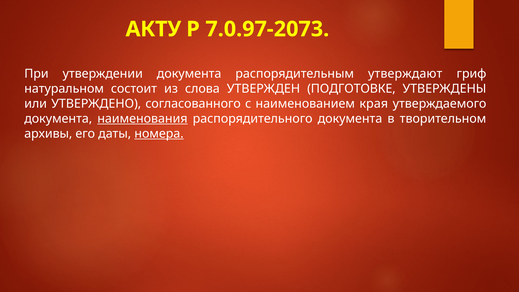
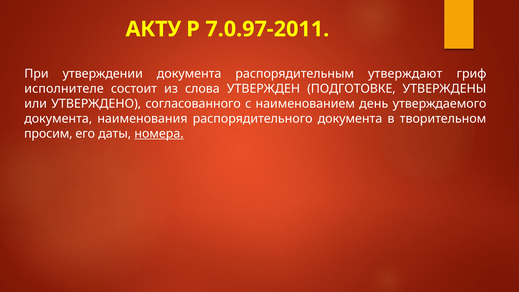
7.0.97-2073: 7.0.97-2073 -> 7.0.97-2011
натуральном: натуральном -> исполнителе
края: края -> день
наименования underline: present -> none
архивы: архивы -> просим
